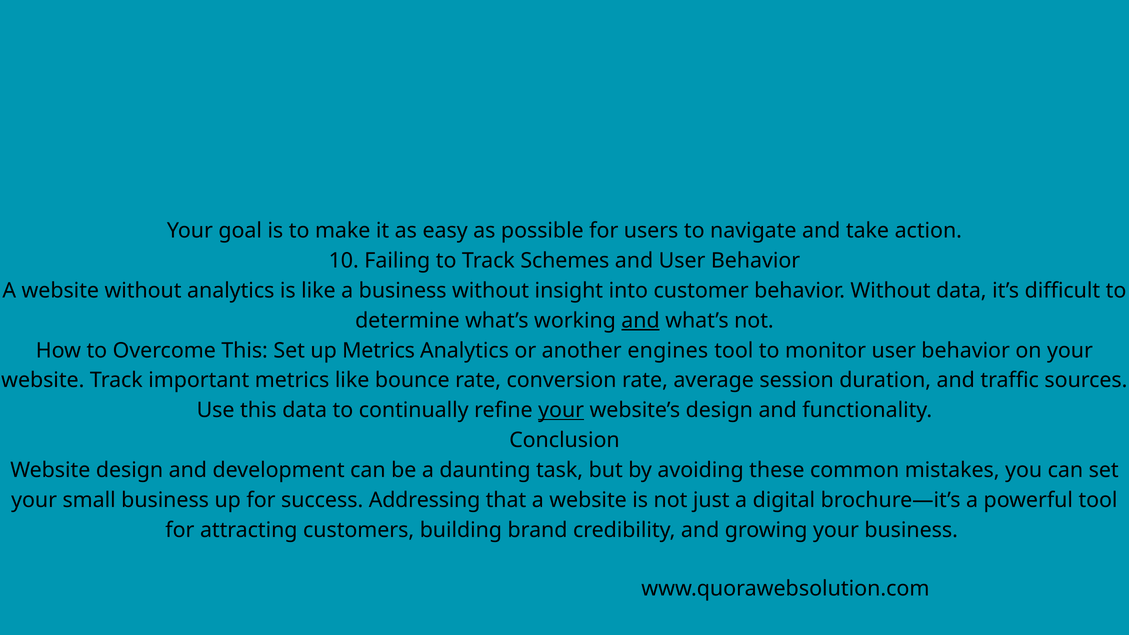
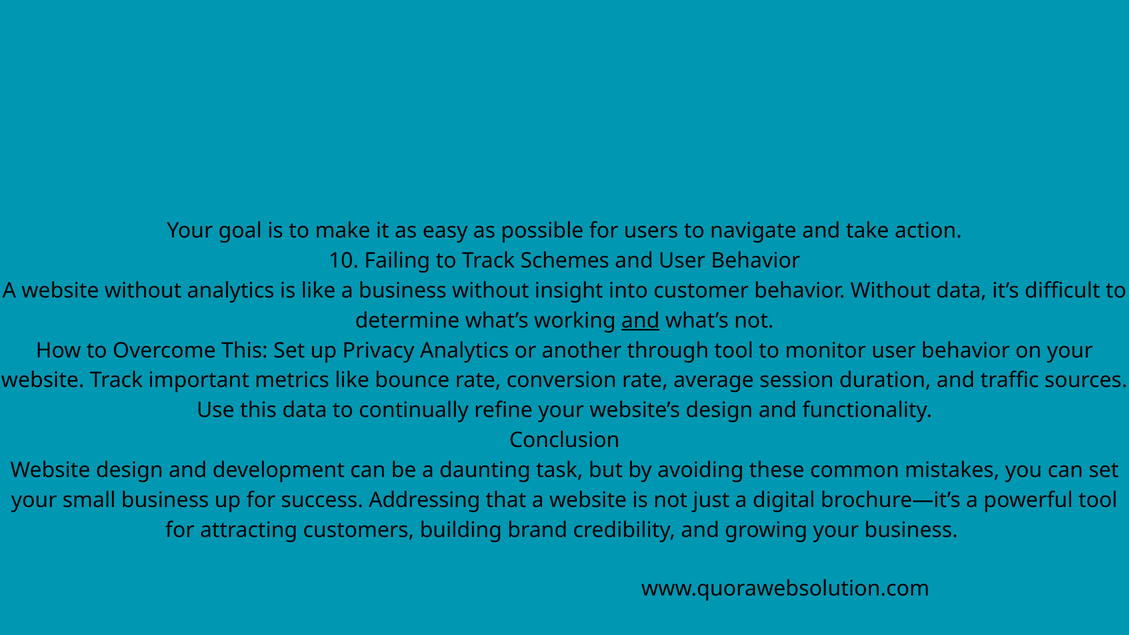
up Metrics: Metrics -> Privacy
engines: engines -> through
your at (561, 410) underline: present -> none
